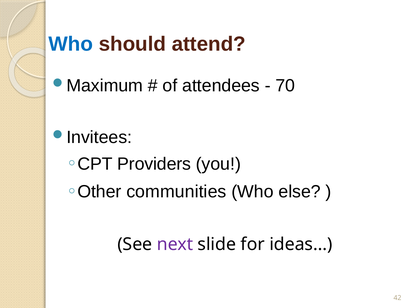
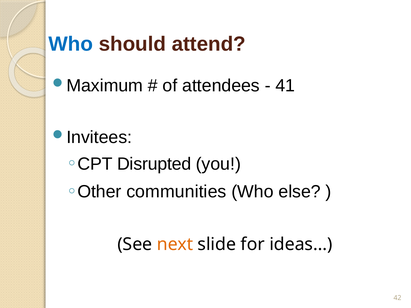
70: 70 -> 41
Providers: Providers -> Disrupted
next colour: purple -> orange
